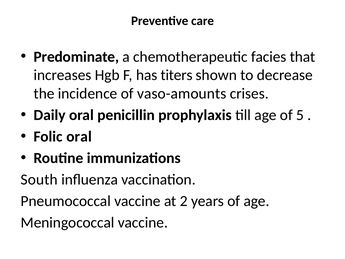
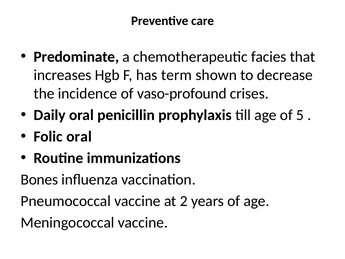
titers: titers -> term
vaso-amounts: vaso-amounts -> vaso-profound
South: South -> Bones
